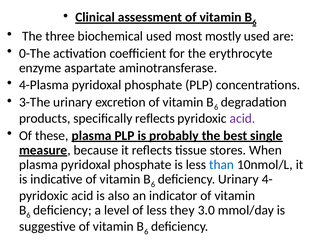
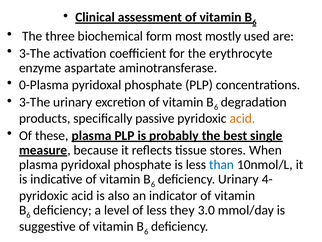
biochemical used: used -> form
0-The at (35, 53): 0-The -> 3-The
4-Plasma: 4-Plasma -> 0-Plasma
specifically reflects: reflects -> passive
acid at (242, 118) colour: purple -> orange
